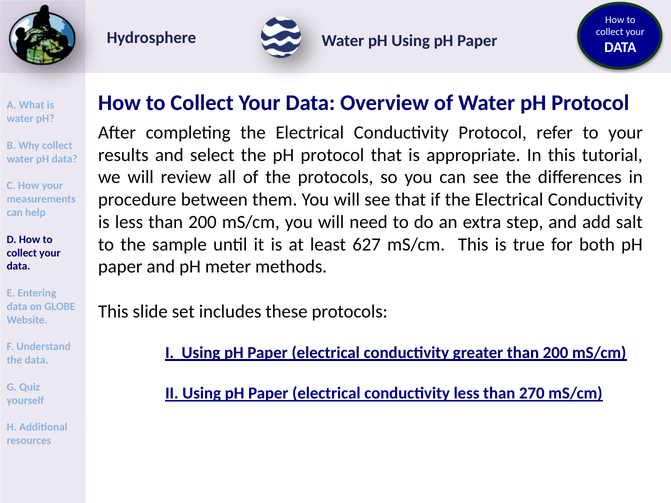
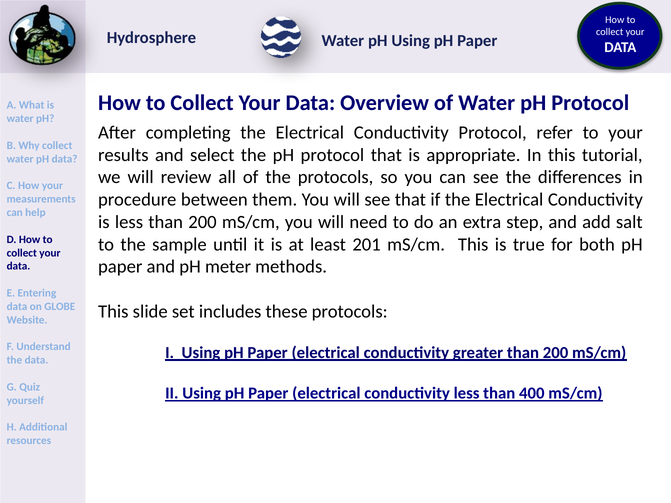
627: 627 -> 201
270: 270 -> 400
